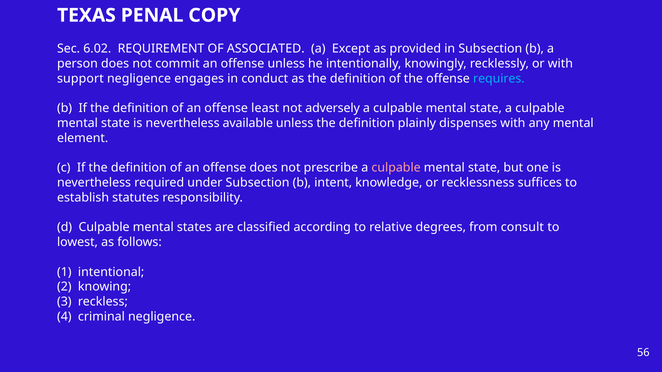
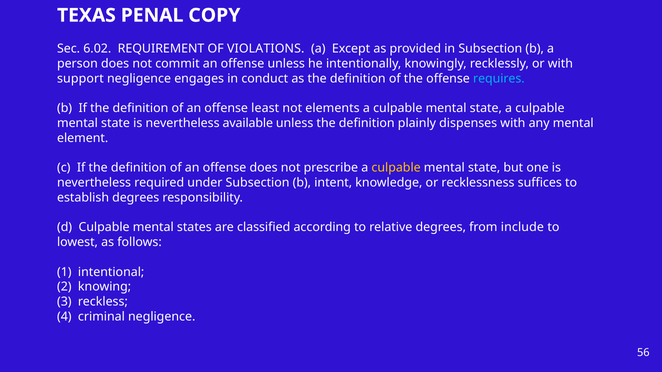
ASSOCIATED: ASSOCIATED -> VIOLATIONS
adversely: adversely -> elements
culpable at (396, 168) colour: pink -> yellow
establish statutes: statutes -> degrees
consult: consult -> include
